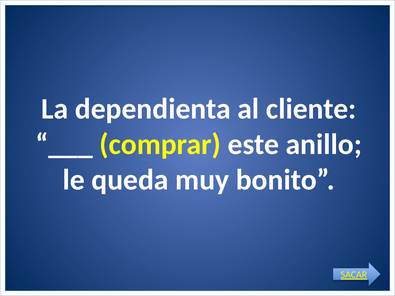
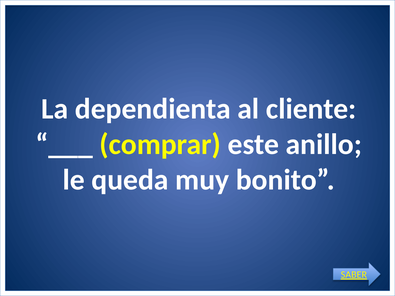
SACAR: SACAR -> SABER
